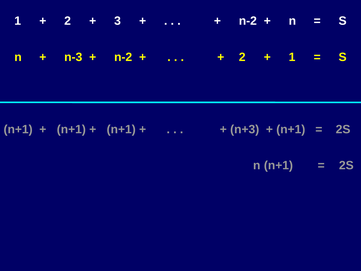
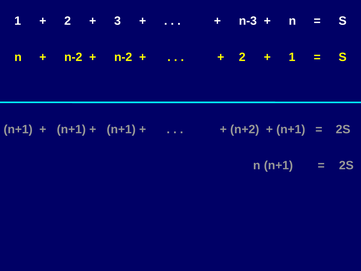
n-2 at (248, 21): n-2 -> n-3
n-3 at (73, 57): n-3 -> n-2
n+3: n+3 -> n+2
